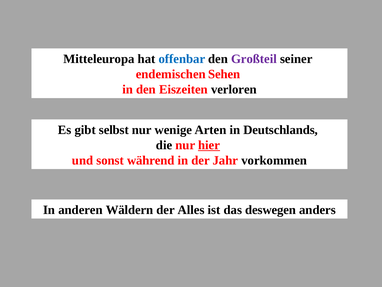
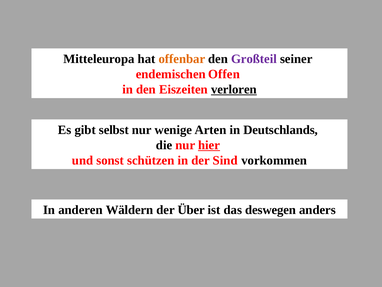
offenbar colour: blue -> orange
Sehen: Sehen -> Offen
verloren underline: none -> present
während: während -> schützen
Jahr: Jahr -> Sind
Alles: Alles -> Über
